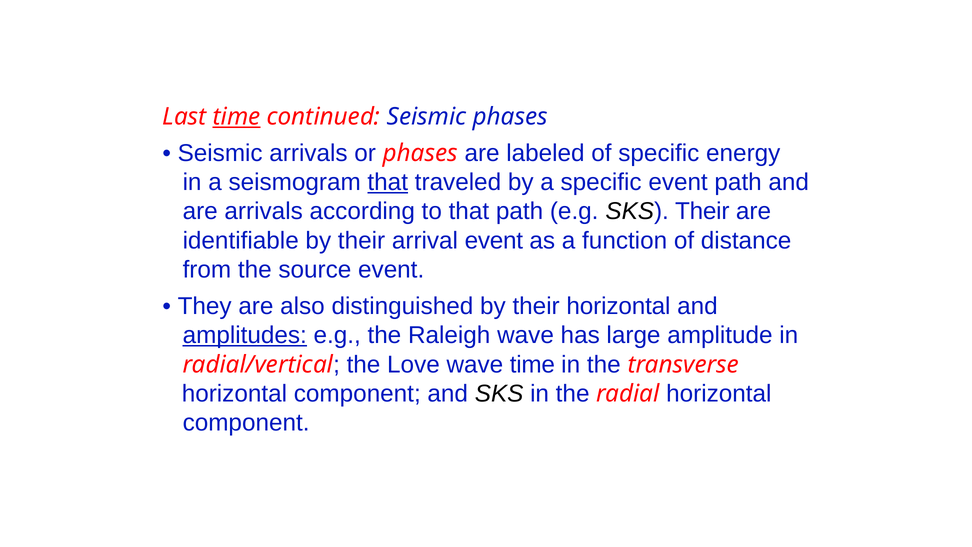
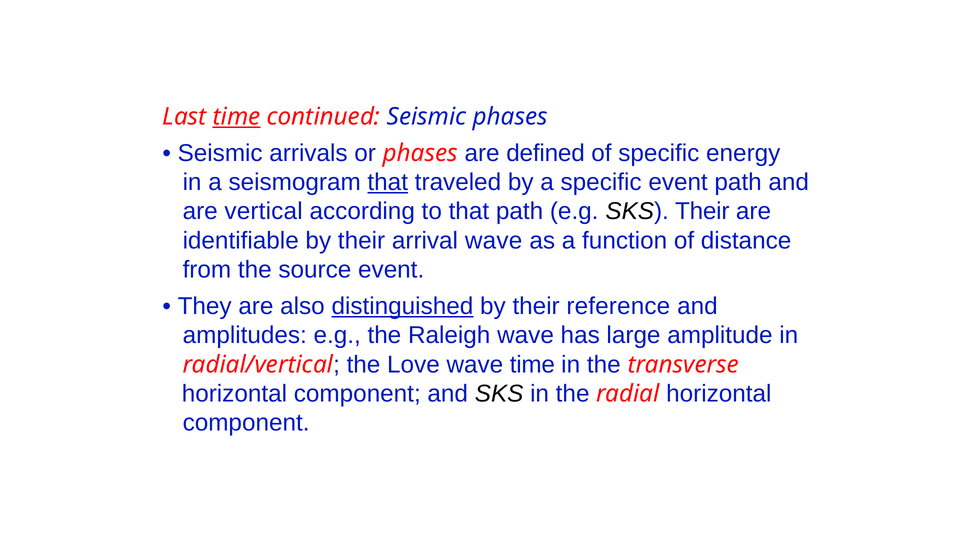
labeled: labeled -> defined
are arrivals: arrivals -> vertical
arrival event: event -> wave
distinguished underline: none -> present
their horizontal: horizontal -> reference
amplitudes underline: present -> none
